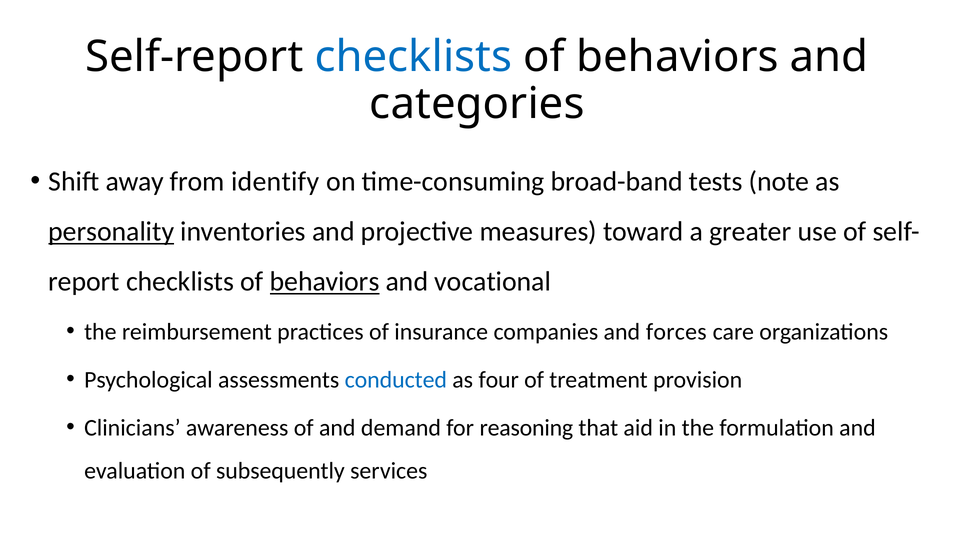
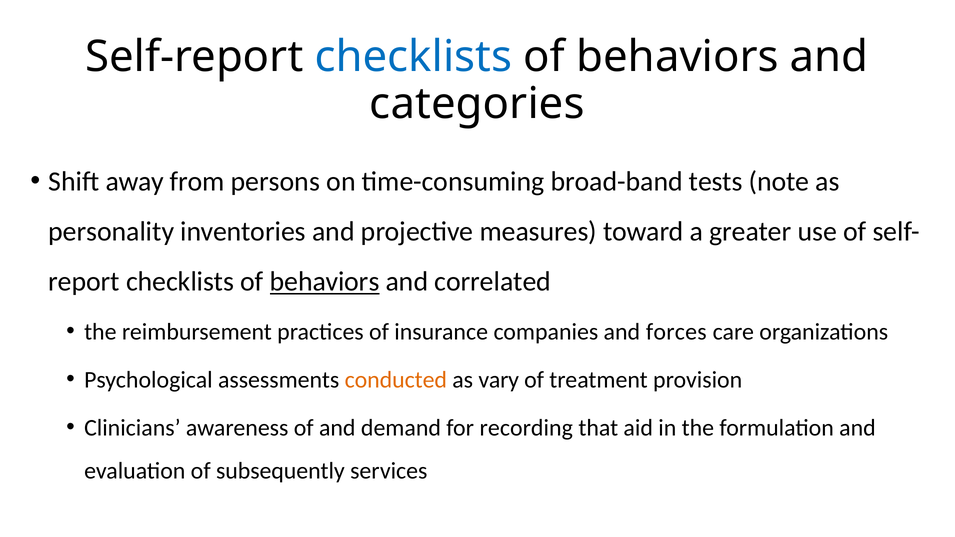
identify: identify -> persons
personality underline: present -> none
vocational: vocational -> correlated
conducted colour: blue -> orange
four: four -> vary
reasoning: reasoning -> recording
